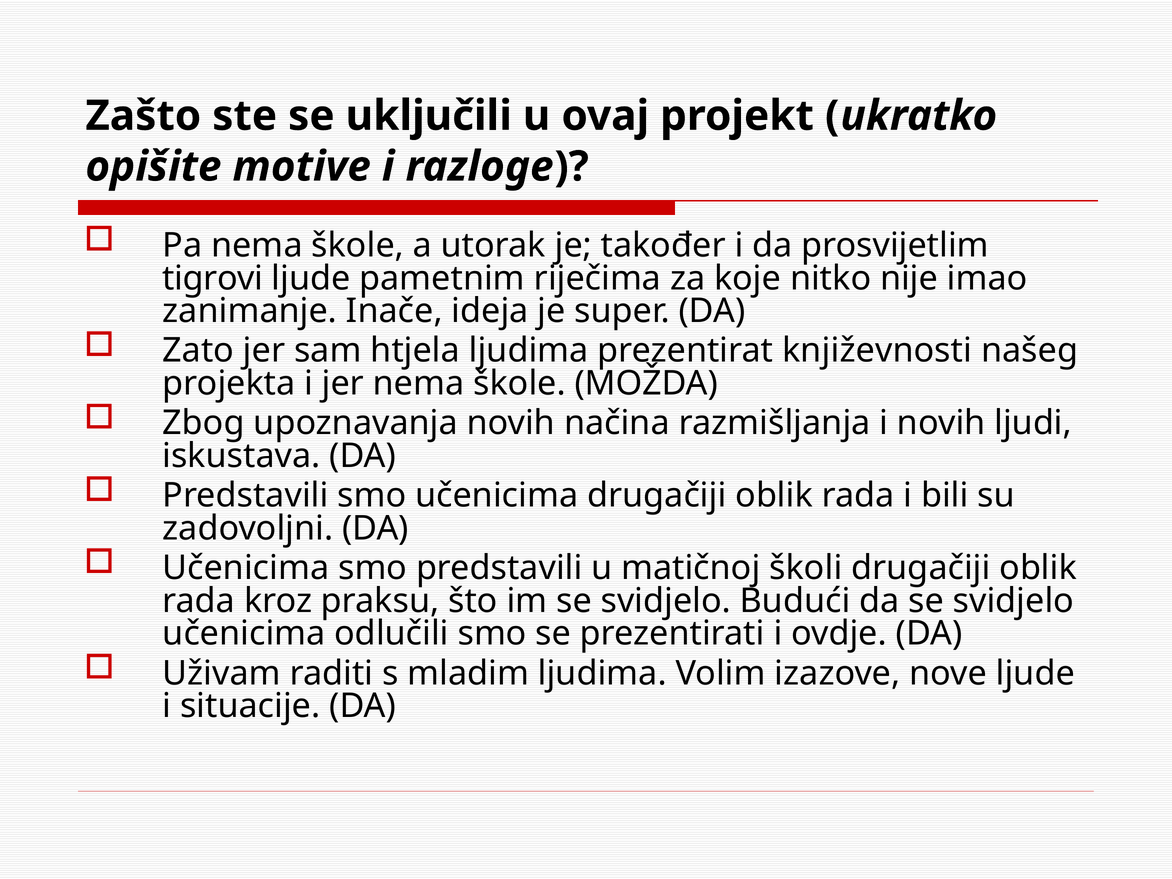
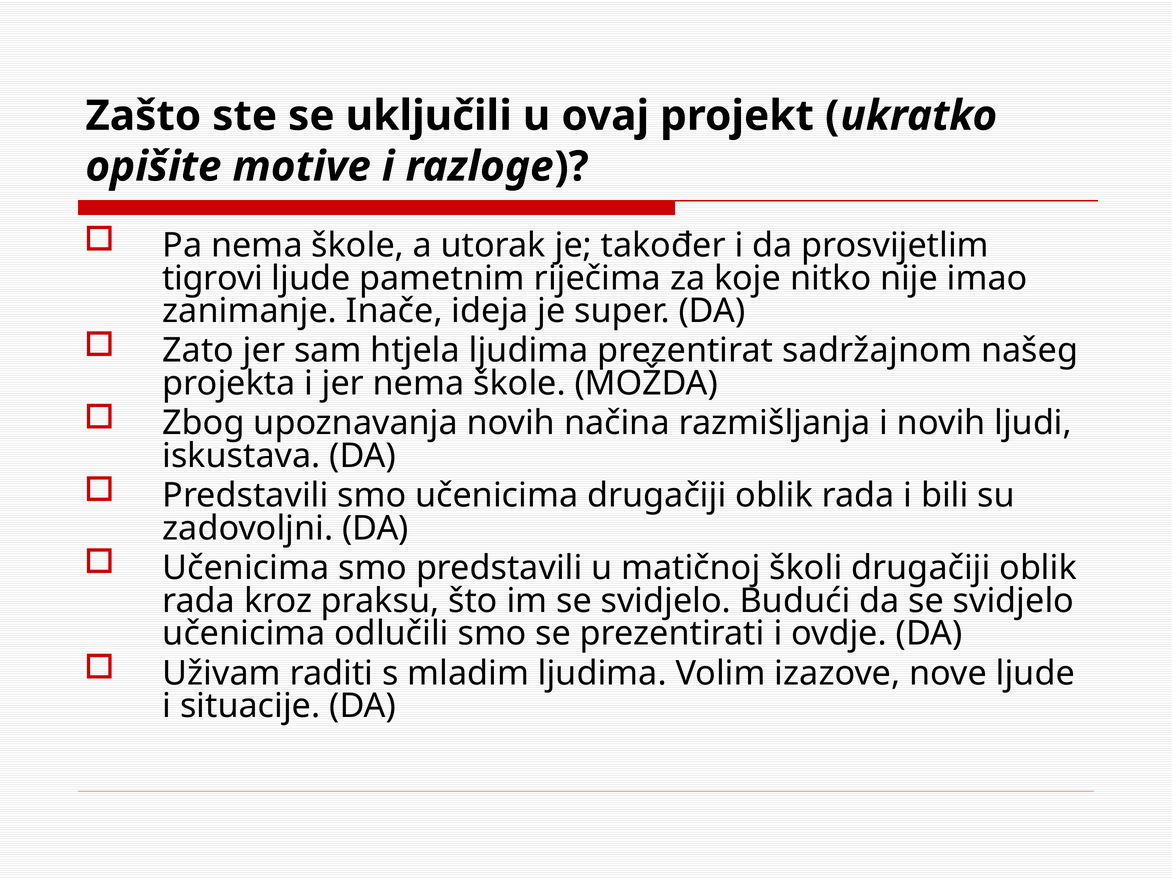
književnosti: književnosti -> sadržajnom
